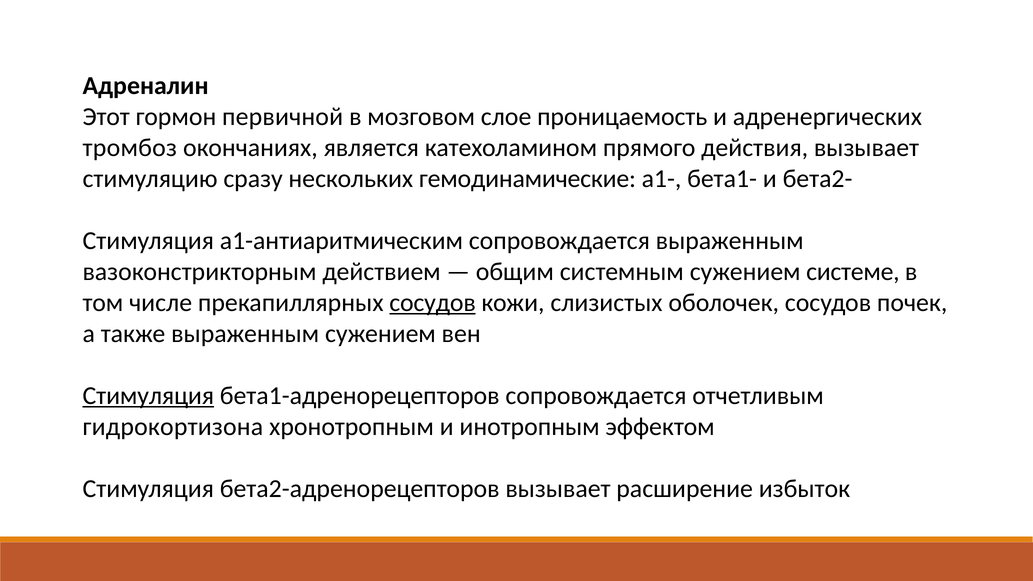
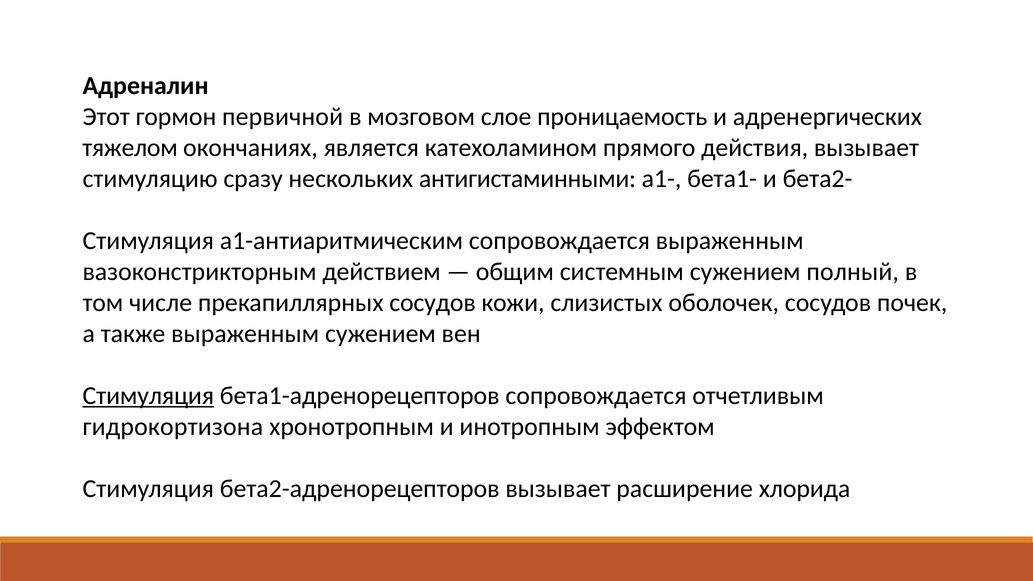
тромбоз: тромбоз -> тяжелом
гемодинамические: гемодинамические -> антигистаминными
системе: системе -> полный
сосудов at (433, 303) underline: present -> none
избыток: избыток -> хлорида
